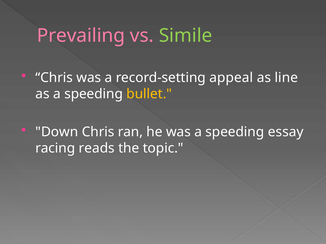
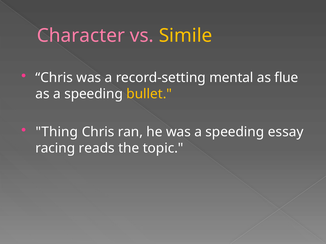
Prevailing: Prevailing -> Character
Simile colour: light green -> yellow
appeal: appeal -> mental
line: line -> flue
Down: Down -> Thing
